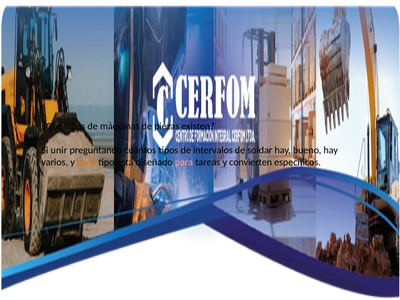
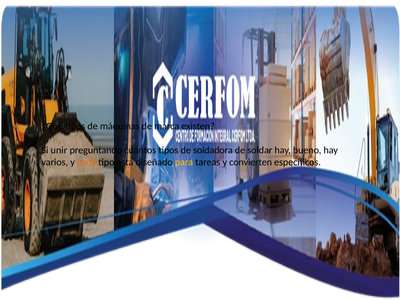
piezas: piezas -> marca
intervalos: intervalos -> soldadora
para colour: pink -> yellow
